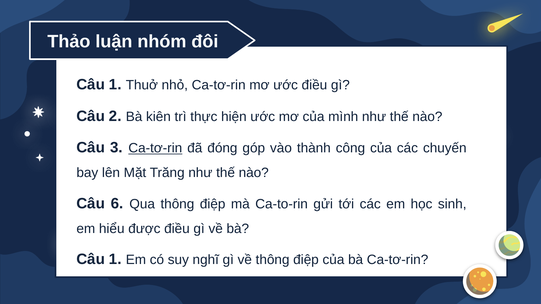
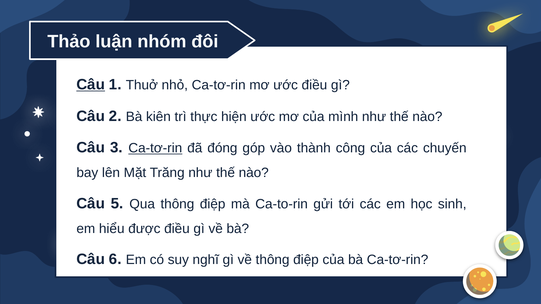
Câu at (91, 85) underline: none -> present
6: 6 -> 5
1 at (115, 260): 1 -> 6
